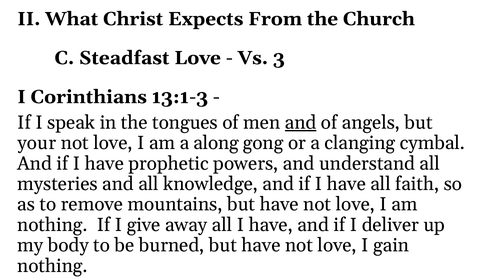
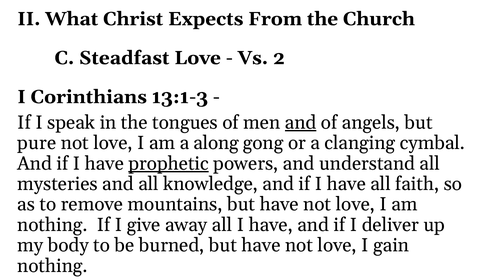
3: 3 -> 2
your: your -> pure
prophetic underline: none -> present
